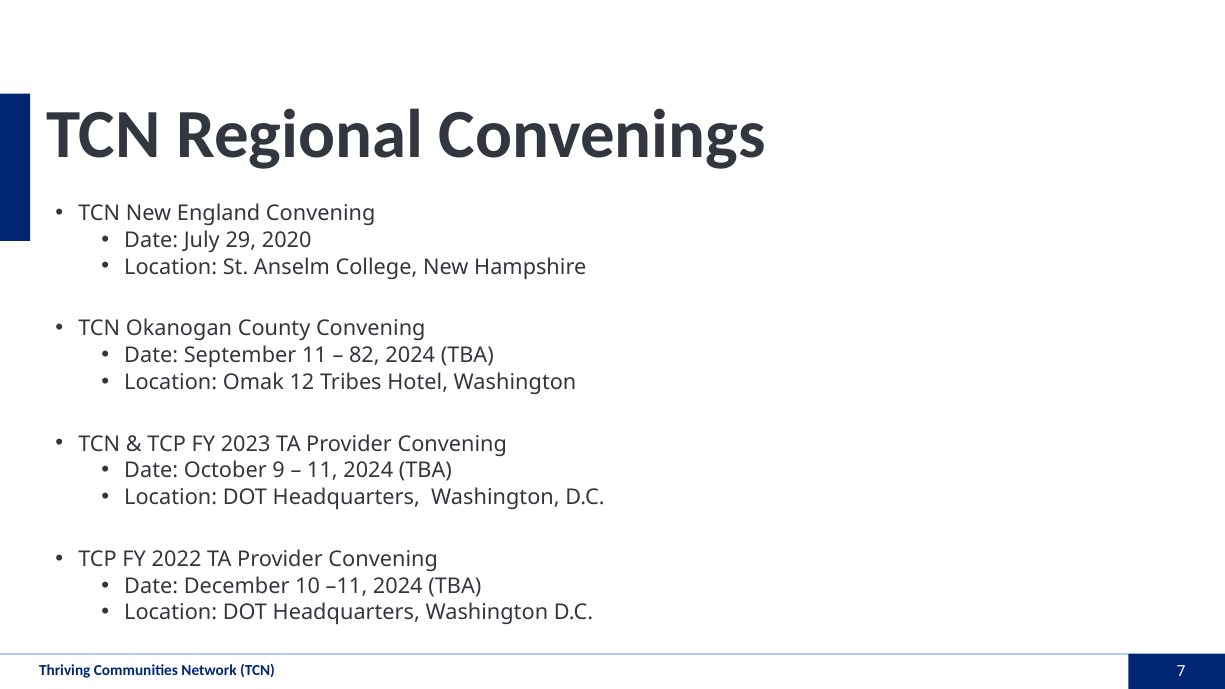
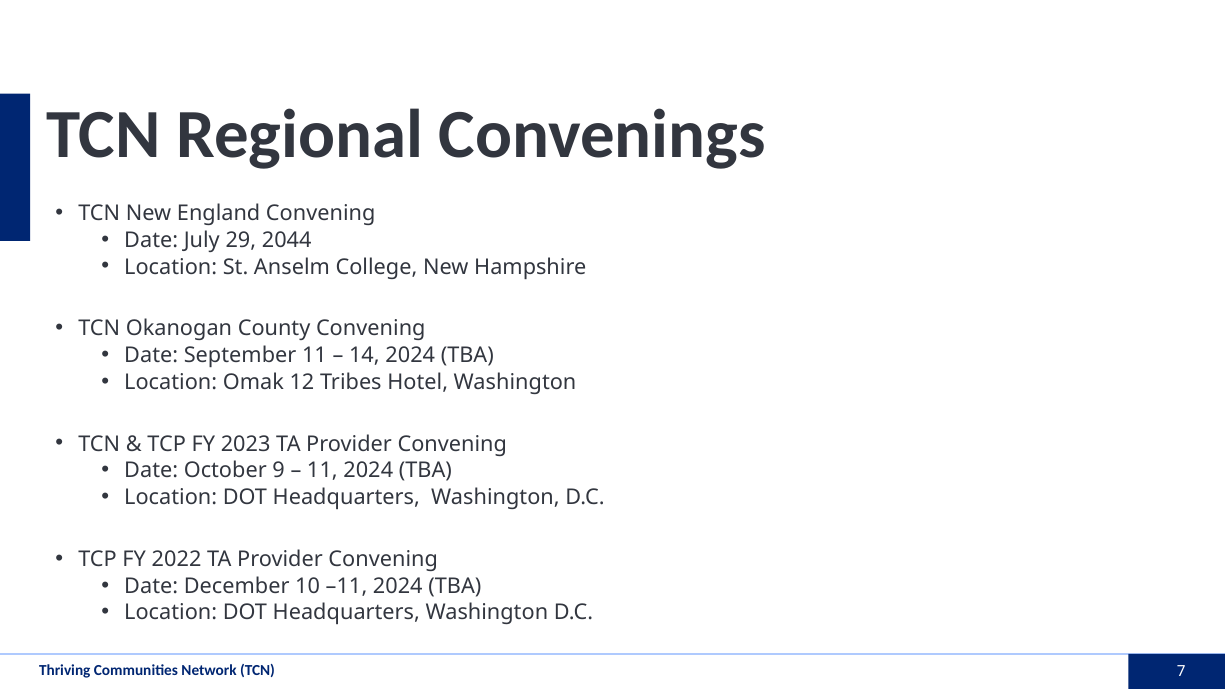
2020: 2020 -> 2044
82: 82 -> 14
